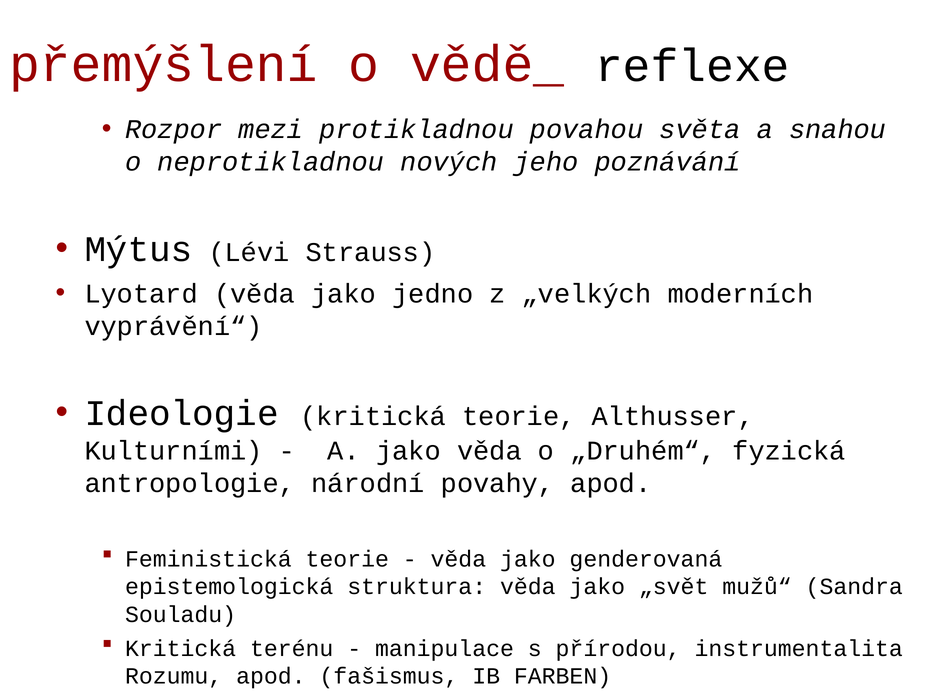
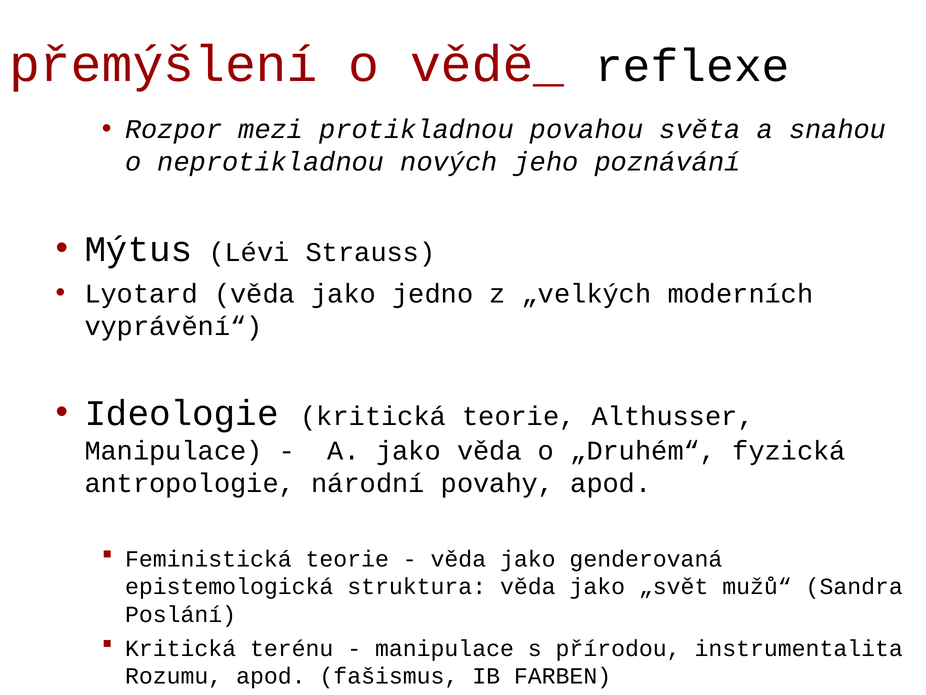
Kulturními at (174, 450): Kulturními -> Manipulace
Souladu: Souladu -> Poslání
